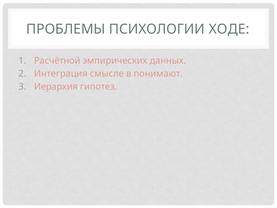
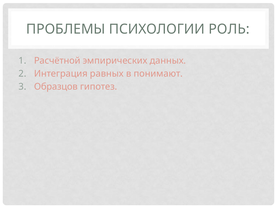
ХОДЕ: ХОДЕ -> РОЛЬ
смысле: смысле -> равных
Иерархия: Иерархия -> Образцов
